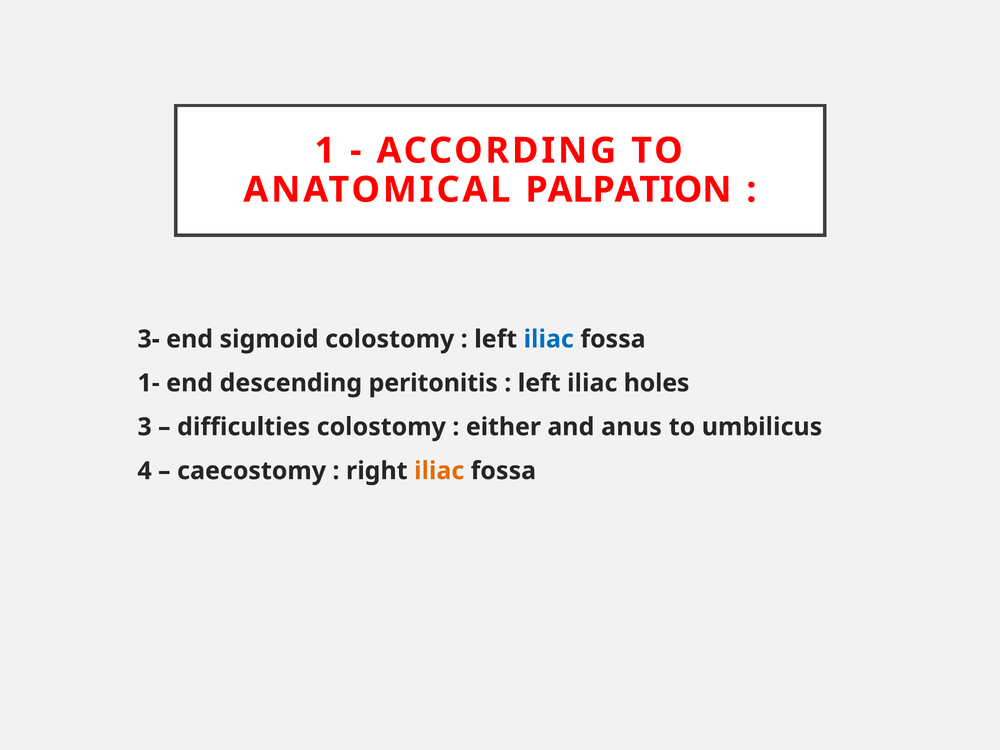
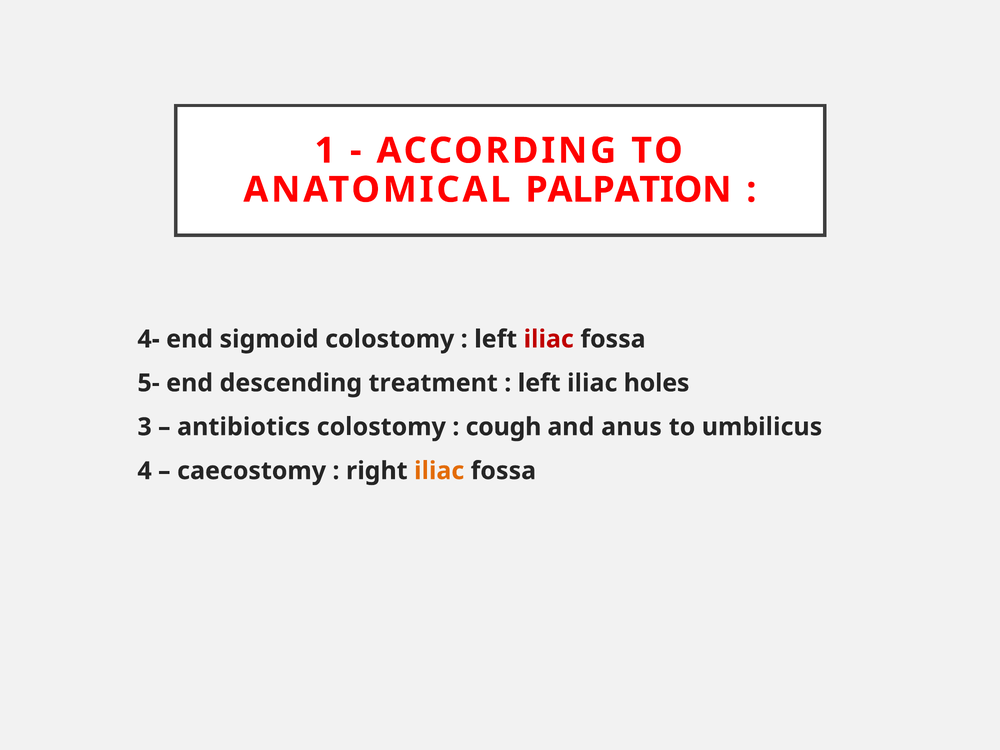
3-: 3- -> 4-
iliac at (549, 339) colour: blue -> red
1-: 1- -> 5-
peritonitis: peritonitis -> treatment
difficulties: difficulties -> antibiotics
either: either -> cough
